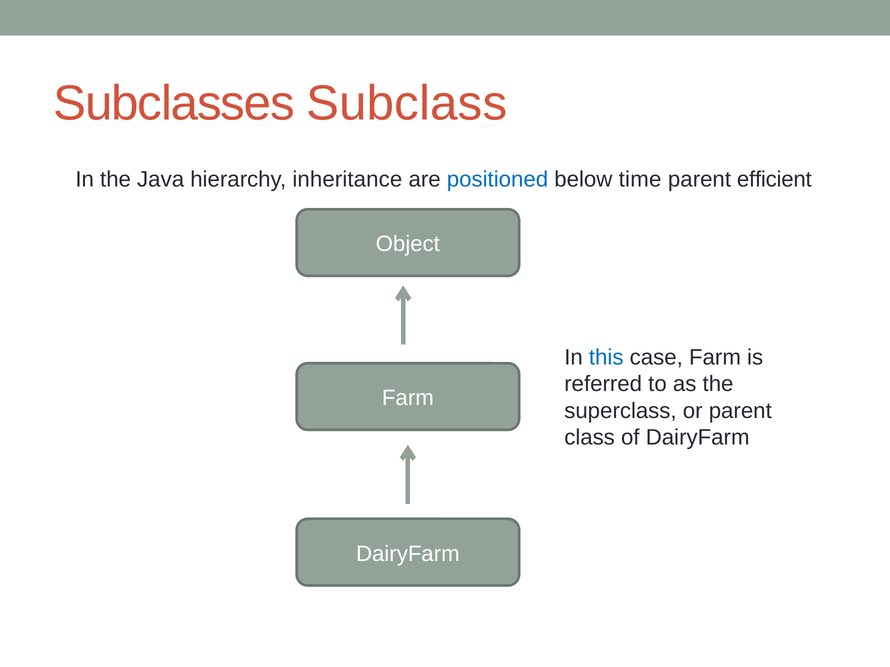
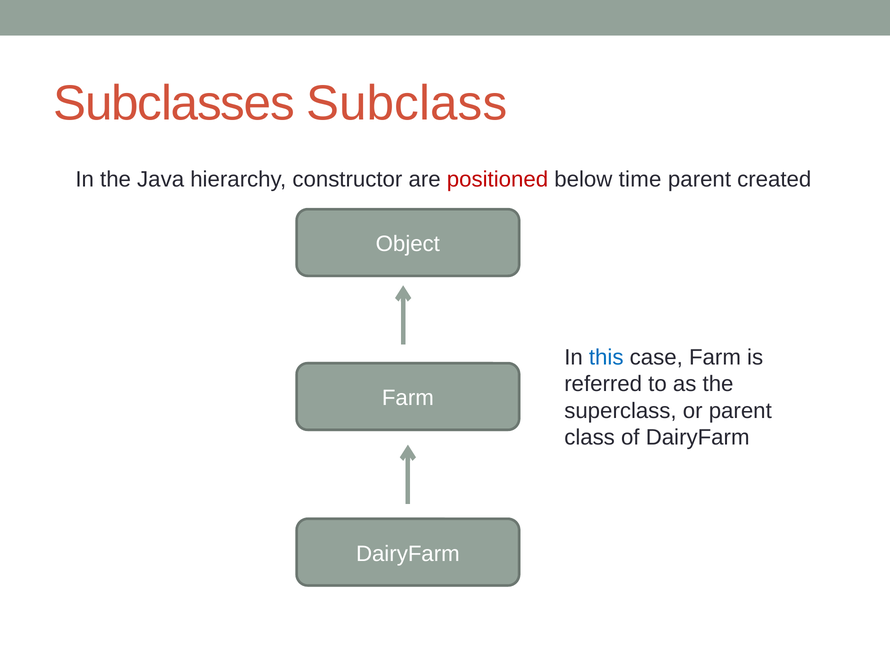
inheritance: inheritance -> constructor
positioned colour: blue -> red
efficient: efficient -> created
